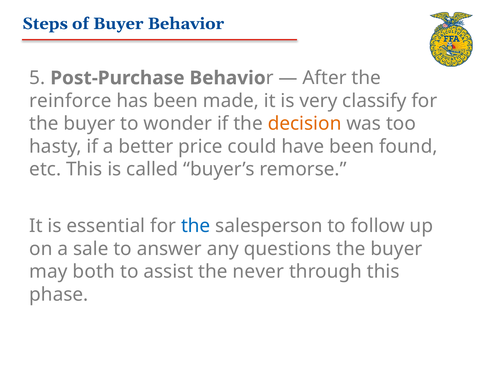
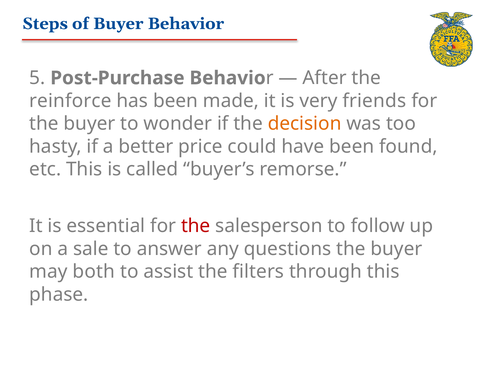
classify: classify -> friends
the at (196, 226) colour: blue -> red
never: never -> filters
